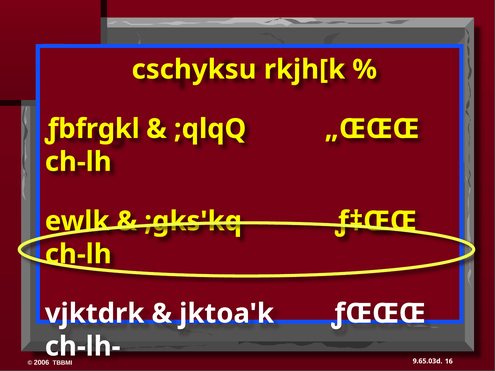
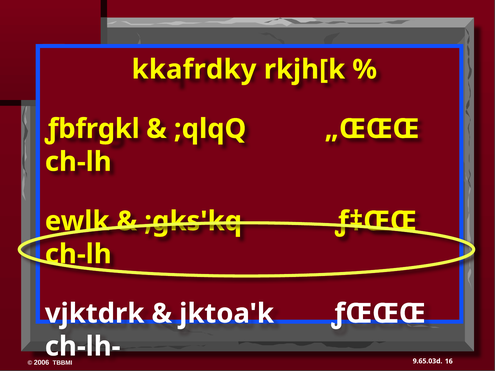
cschyksu: cschyksu -> kkafrdky
